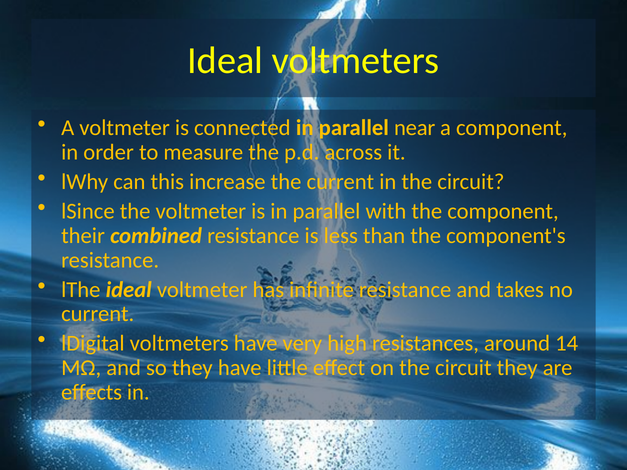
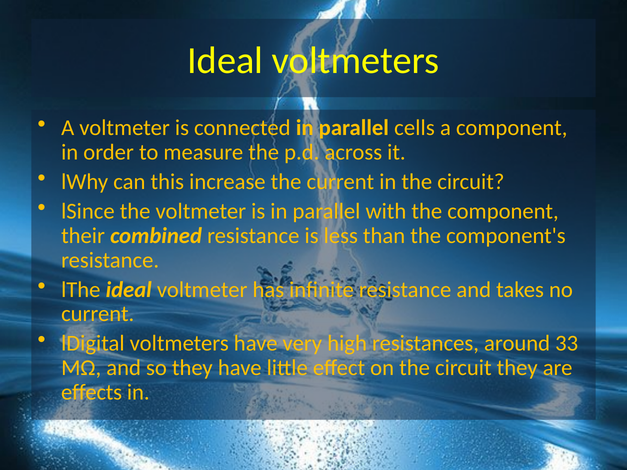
near: near -> cells
14: 14 -> 33
